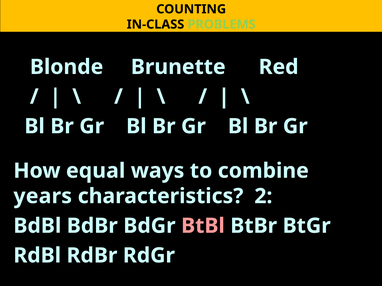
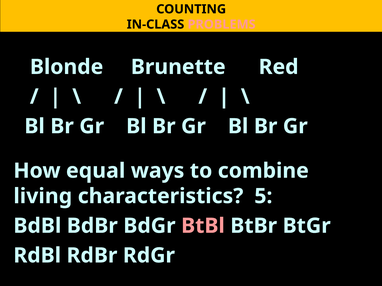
PROBLEMS colour: light green -> pink
years: years -> living
2: 2 -> 5
